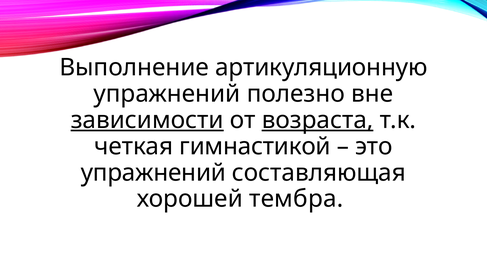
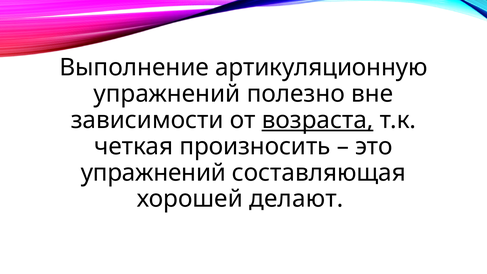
зависимости underline: present -> none
гимнастикой: гимнастикой -> произносить
тембра: тембра -> делают
